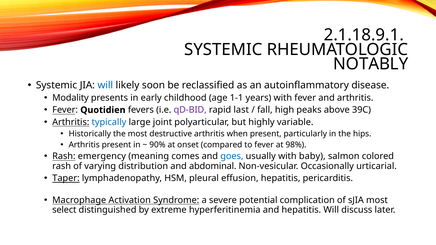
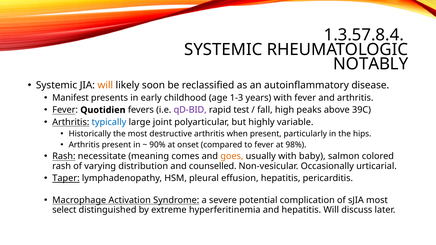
2.1.18.9.1: 2.1.18.9.1 -> 1.3.57.8.4
will at (105, 85) colour: blue -> orange
Modality: Modality -> Manifest
1-1: 1-1 -> 1-3
last: last -> test
emergency: emergency -> necessitate
goes colour: blue -> orange
abdominal: abdominal -> counselled
